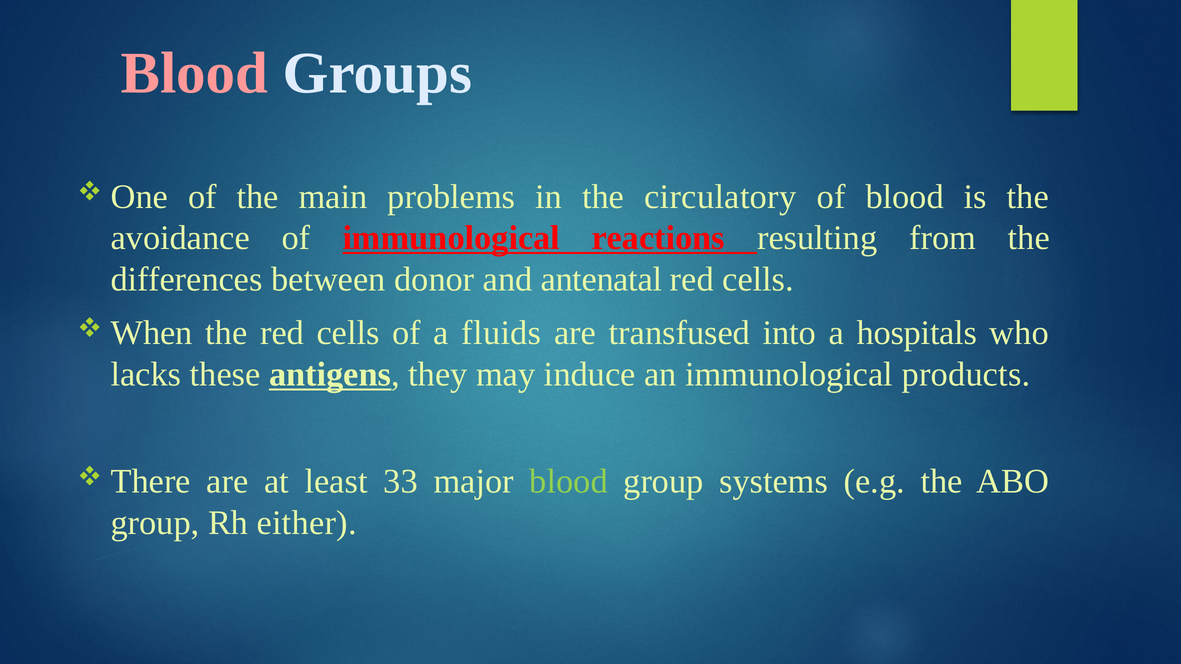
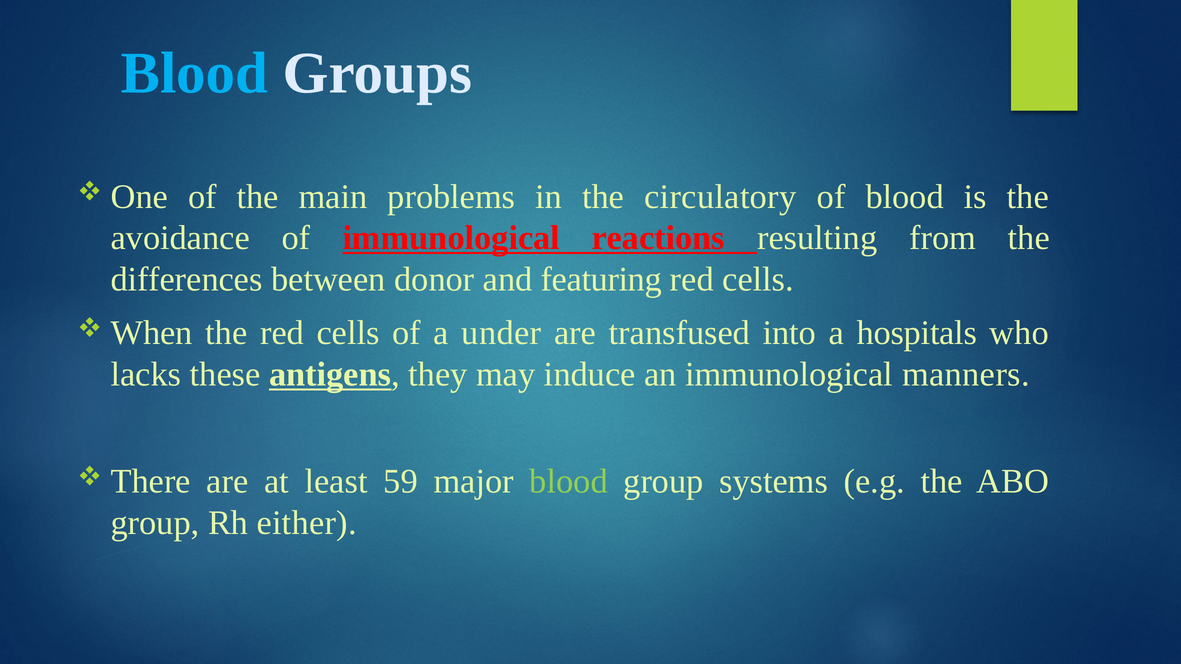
Blood at (194, 73) colour: pink -> light blue
antenatal: antenatal -> featuring
fluids: fluids -> under
products: products -> manners
33: 33 -> 59
